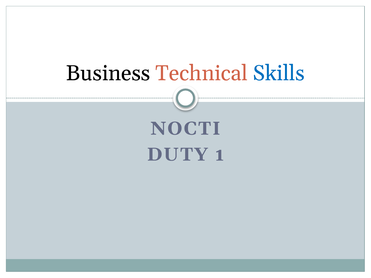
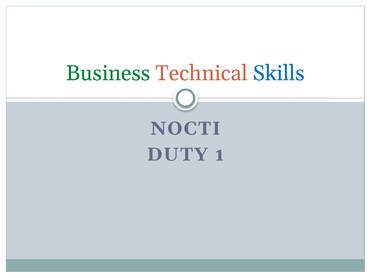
Business colour: black -> green
